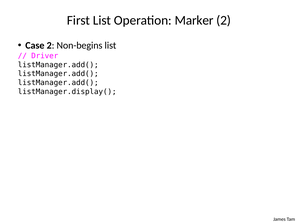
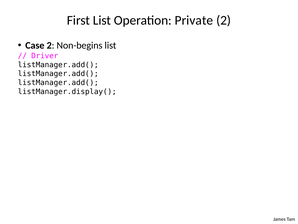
Marker: Marker -> Private
